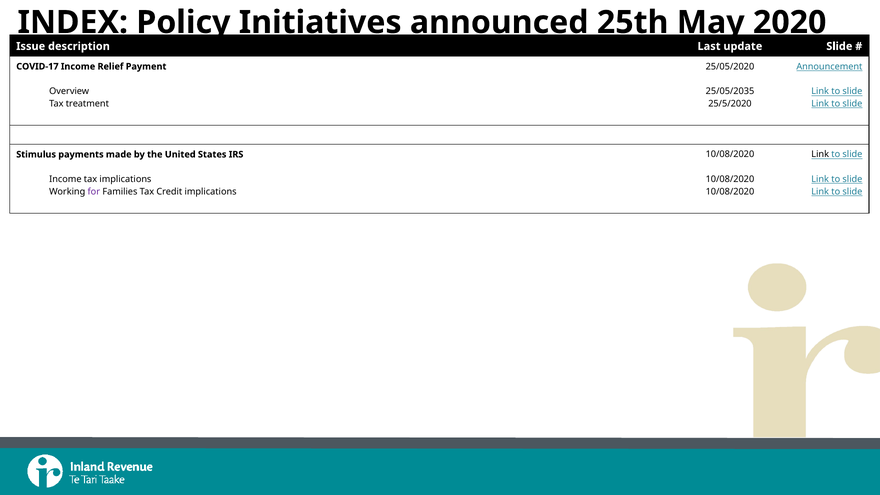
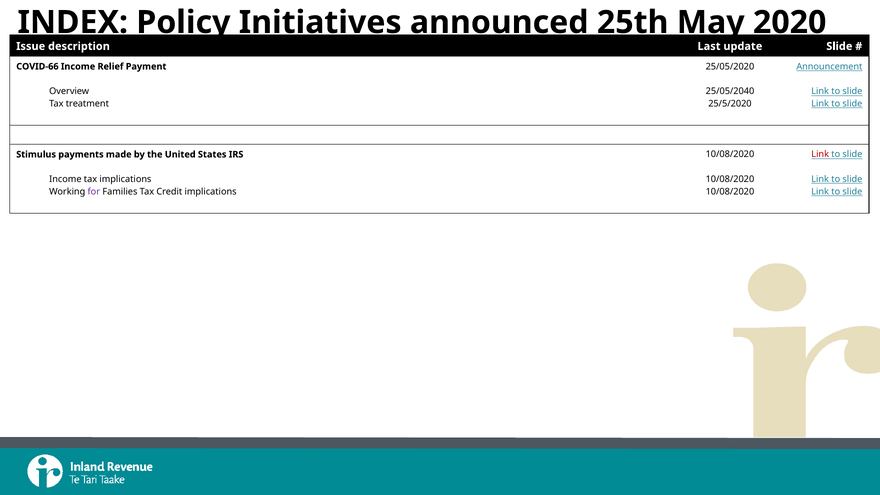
COVID-17: COVID-17 -> COVID-66
25/05/2035: 25/05/2035 -> 25/05/2040
Link at (820, 154) colour: black -> red
